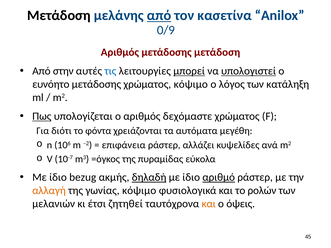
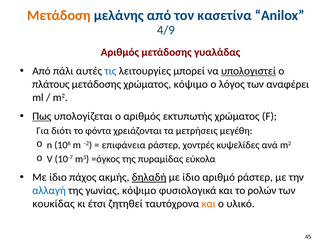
Μετάδοση at (59, 16) colour: black -> orange
από at (159, 16) underline: present -> none
0/9: 0/9 -> 4/9
μετάδοσης μετάδοση: μετάδοση -> γυαλάδας
στην: στην -> πάλι
μπορεί underline: present -> none
ευνόητο: ευνόητο -> πλάτους
κατάληξη: κατάληξη -> αναφέρει
δεχόμαστε: δεχόμαστε -> εκτυπωτής
αυτόματα: αυτόματα -> μετρήσεις
αλλάζει: αλλάζει -> χοντρές
bezug: bezug -> πάχος
αριθμό underline: present -> none
αλλαγή colour: orange -> blue
μελανιών: μελανιών -> κουκίδας
όψεις: όψεις -> υλικό
